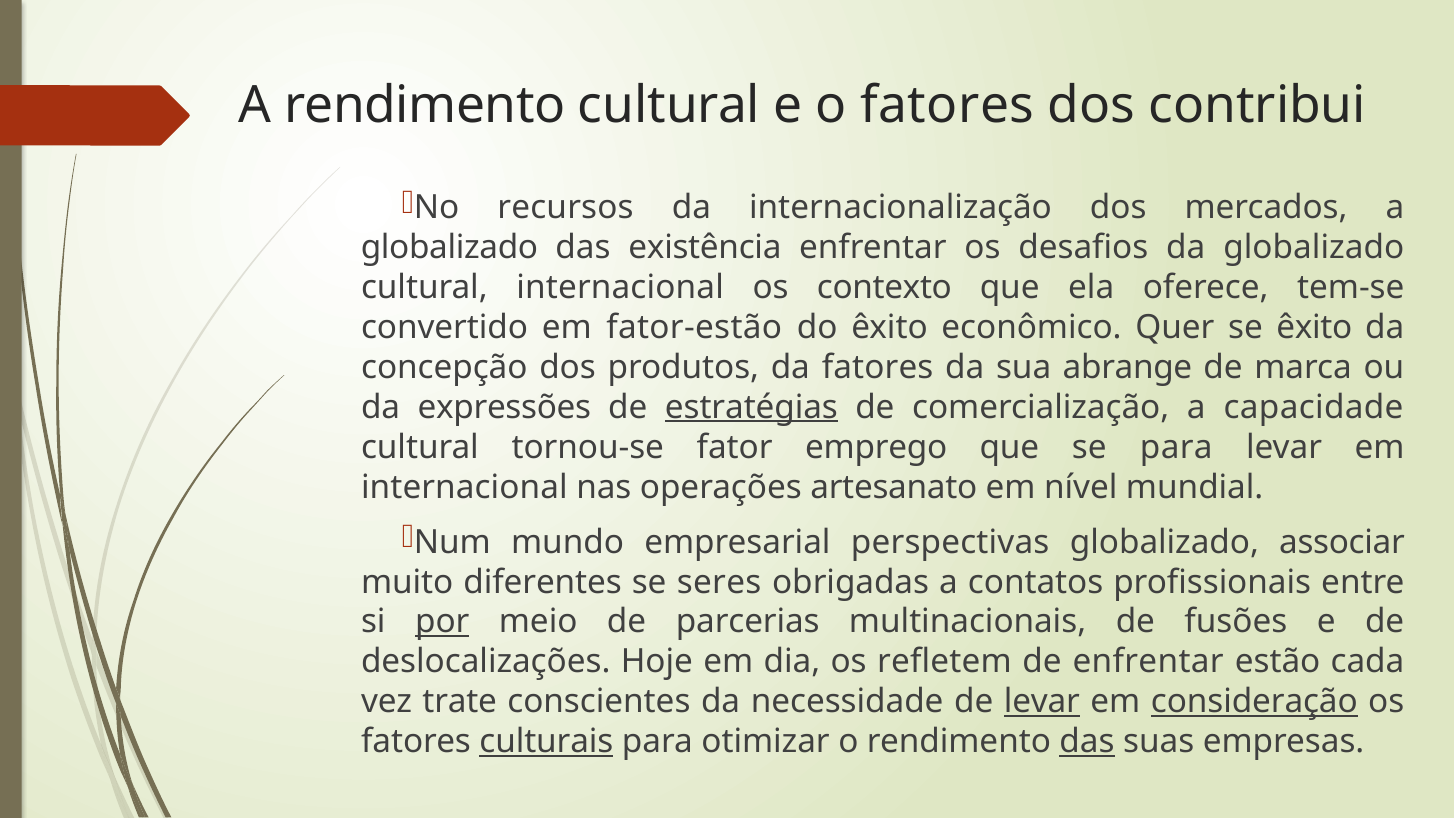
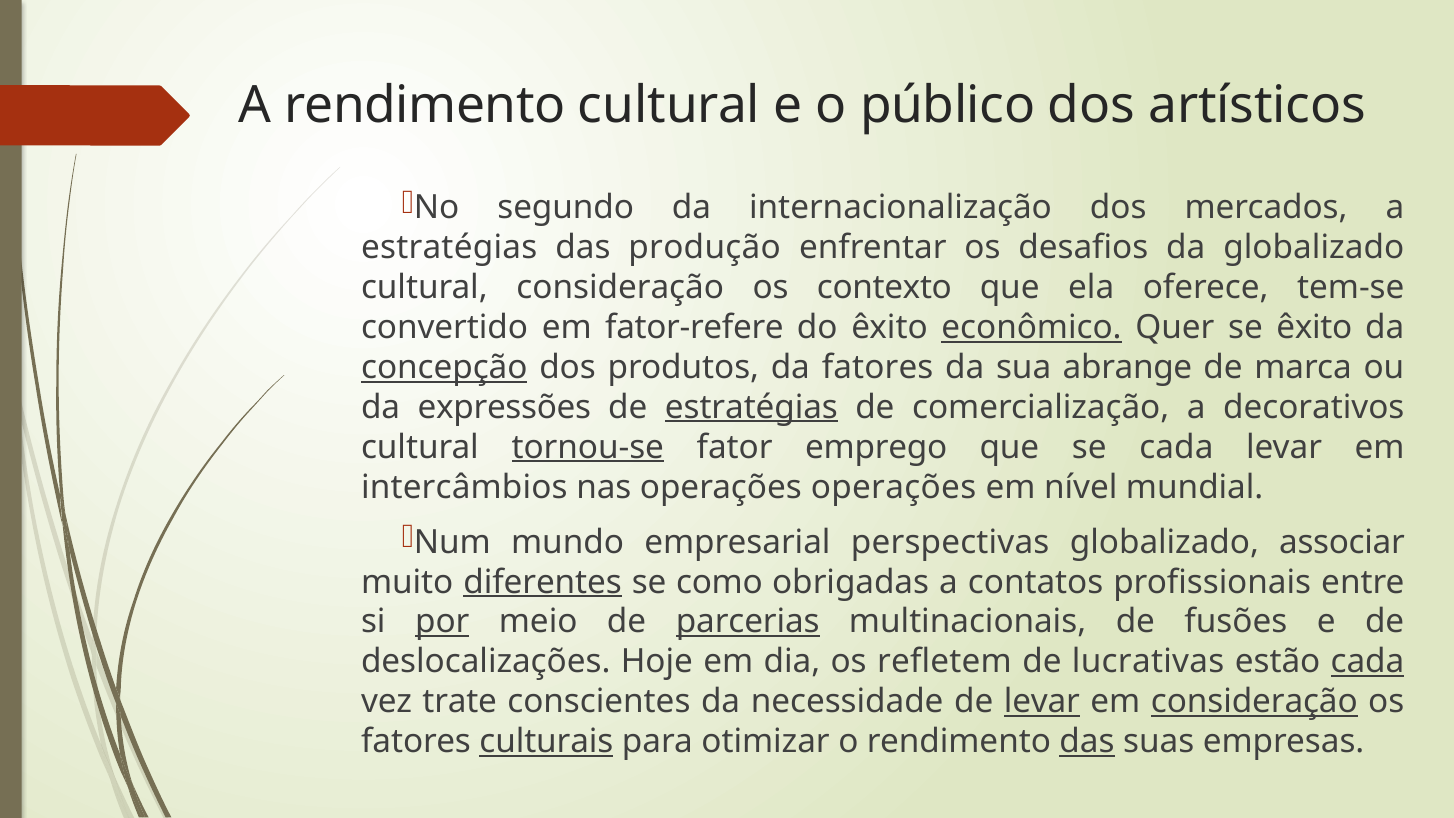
o fatores: fatores -> público
contribui: contribui -> artísticos
recursos: recursos -> segundo
globalizado at (449, 247): globalizado -> estratégias
existência: existência -> produção
cultural internacional: internacional -> consideração
fator-estão: fator-estão -> fator-refere
econômico underline: none -> present
concepção underline: none -> present
capacidade: capacidade -> decorativos
tornou-se underline: none -> present
se para: para -> cada
internacional at (464, 487): internacional -> intercâmbios
operações artesanato: artesanato -> operações
diferentes underline: none -> present
seres: seres -> como
parcerias underline: none -> present
de enfrentar: enfrentar -> lucrativas
cada at (1368, 662) underline: none -> present
